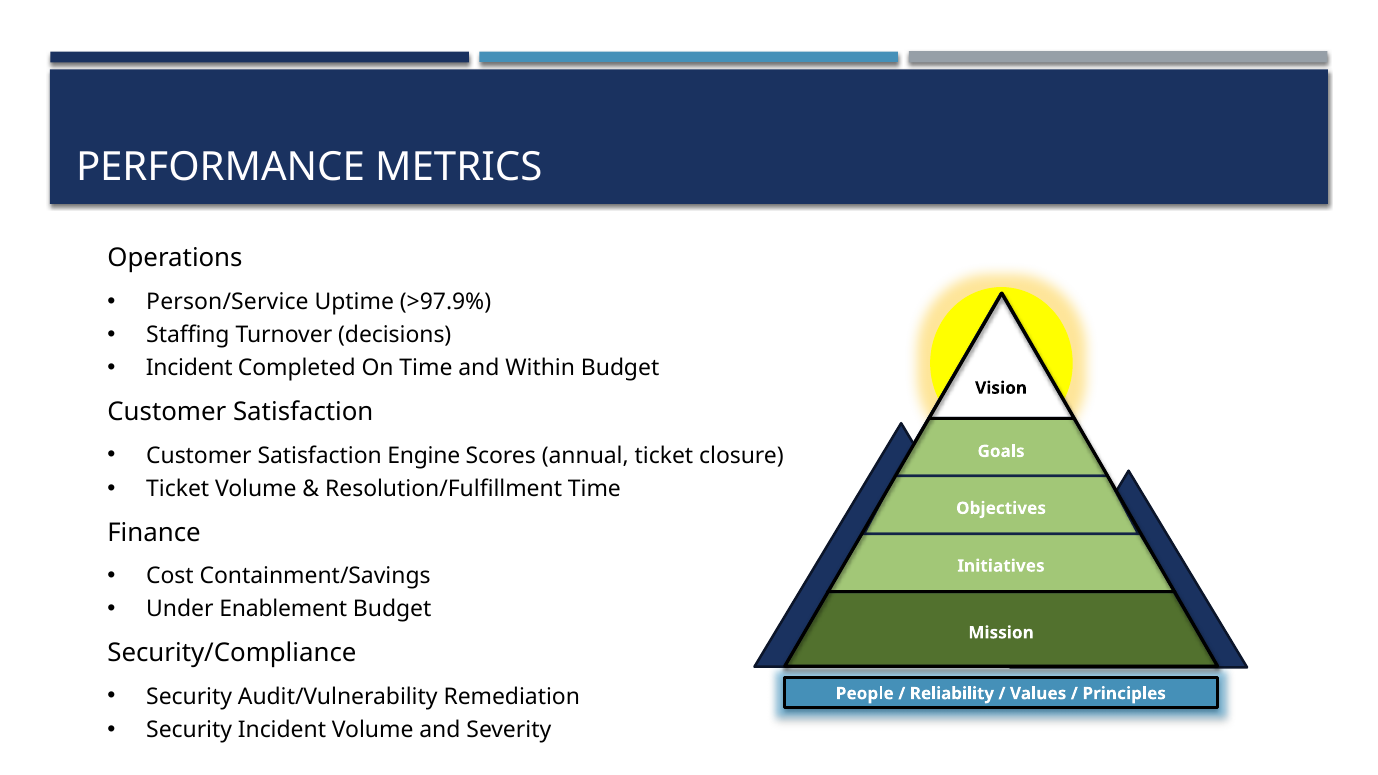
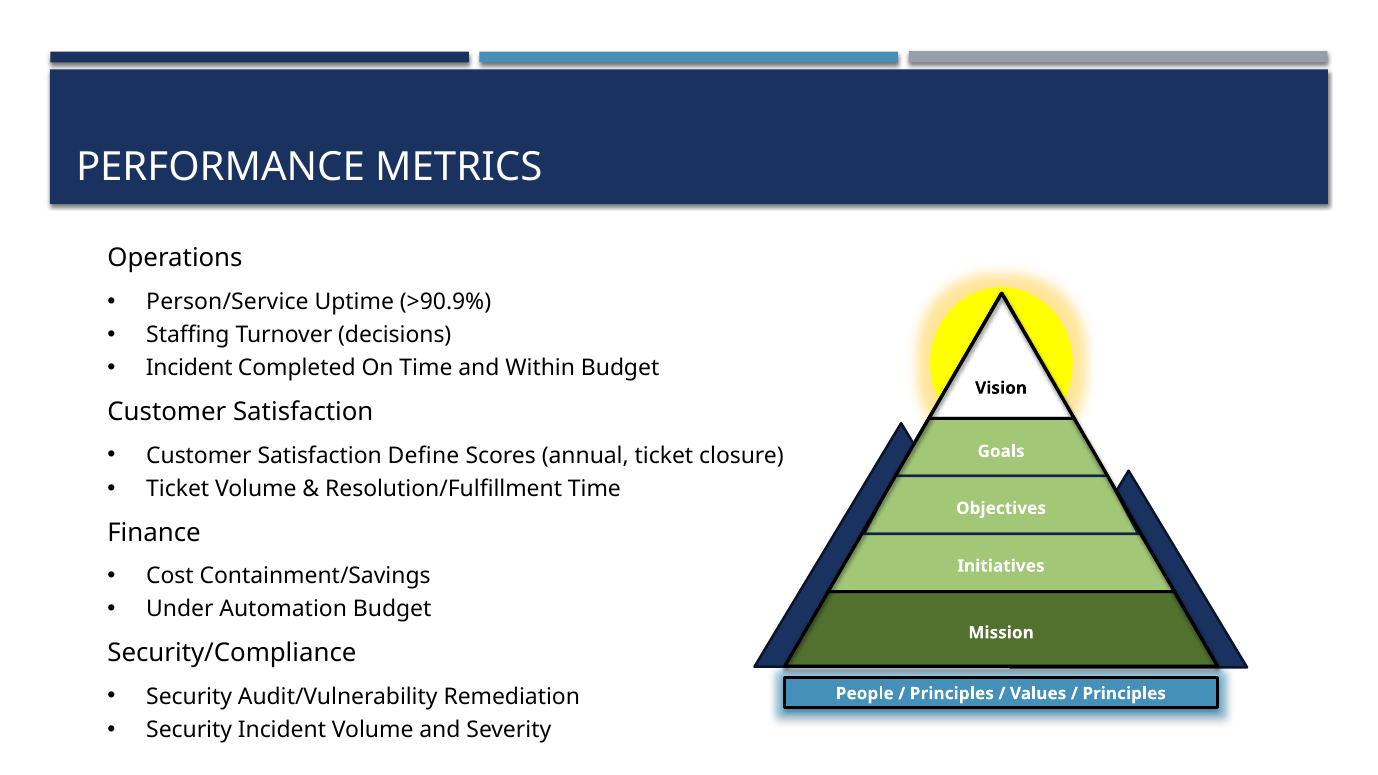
>97.9%: >97.9% -> >90.9%
Engine: Engine -> Define
Enablement: Enablement -> Automation
Reliability at (952, 694): Reliability -> Principles
